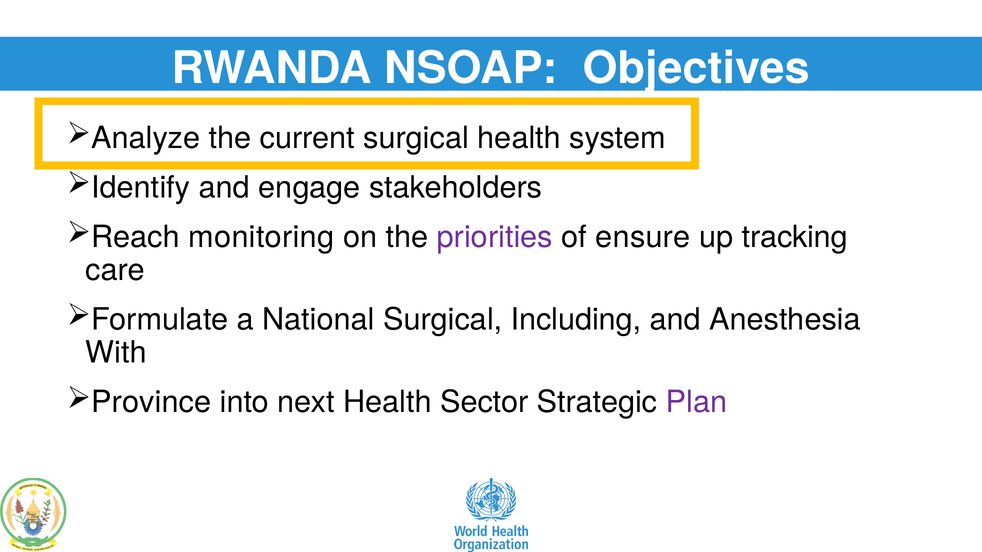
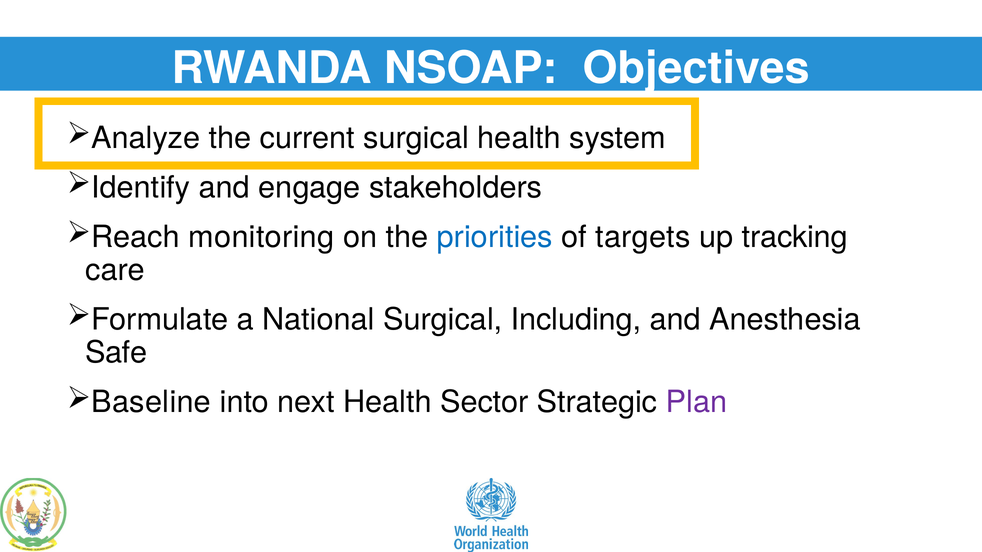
priorities colour: purple -> blue
ensure: ensure -> targets
With: With -> Safe
Province: Province -> Baseline
